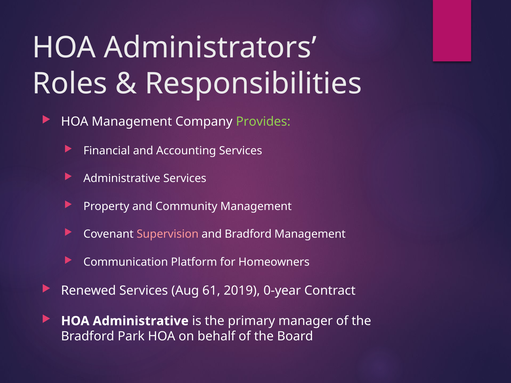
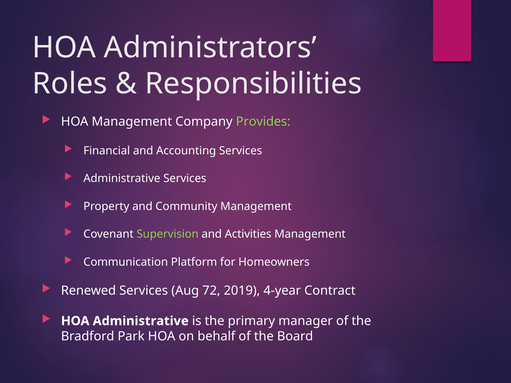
Supervision colour: pink -> light green
and Bradford: Bradford -> Activities
61: 61 -> 72
0-year: 0-year -> 4-year
